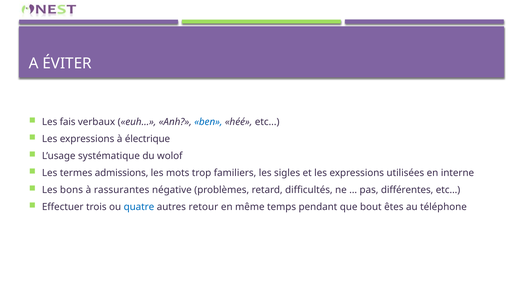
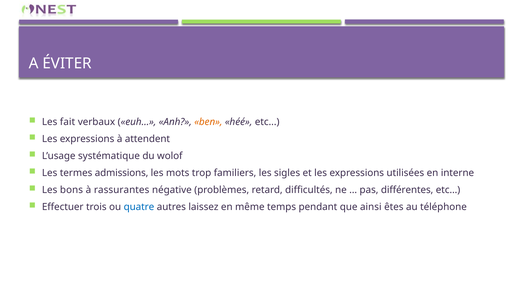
fais: fais -> fait
ben colour: blue -> orange
électrique: électrique -> attendent
retour: retour -> laissez
bout: bout -> ainsi
